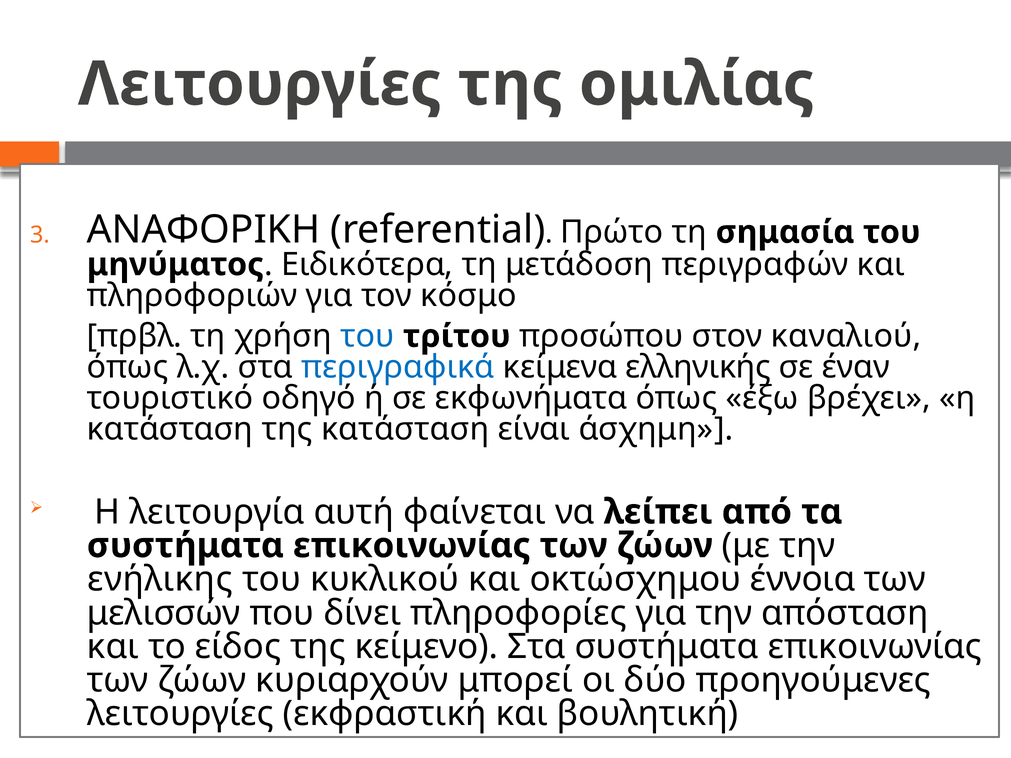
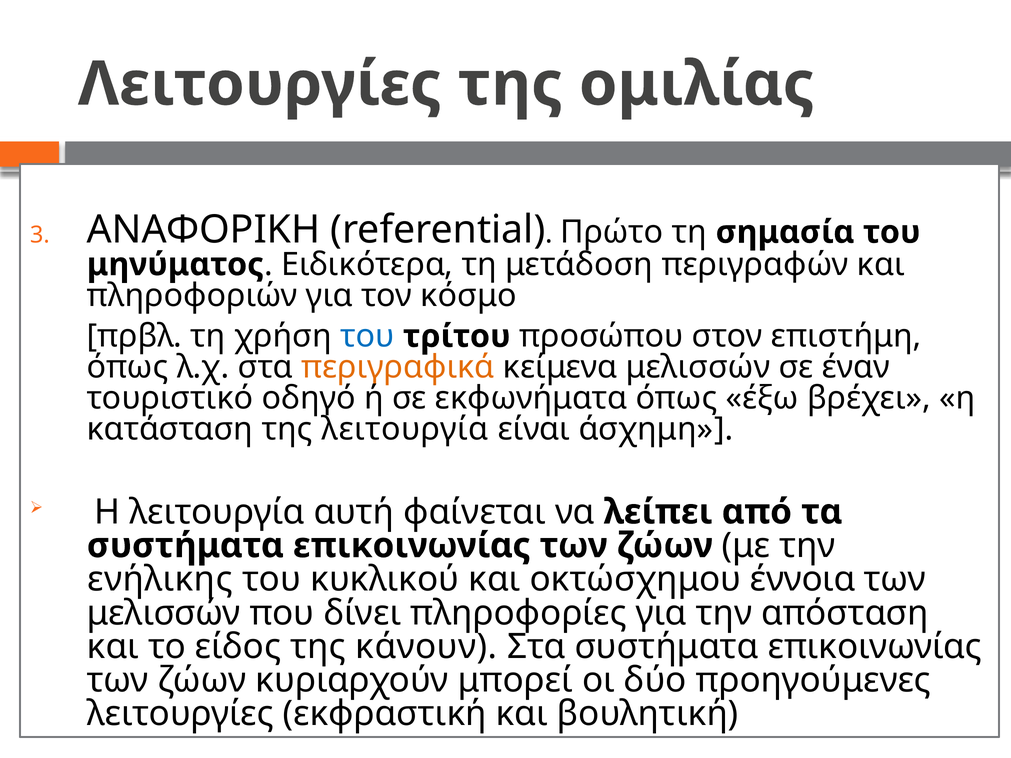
καναλιού: καναλιού -> επιστήμη
περιγραφικά colour: blue -> orange
κείμενα ελληνικής: ελληνικής -> μελισσών
της κατάσταση: κατάσταση -> λειτουργία
κείμενο: κείμενο -> κάνουν
